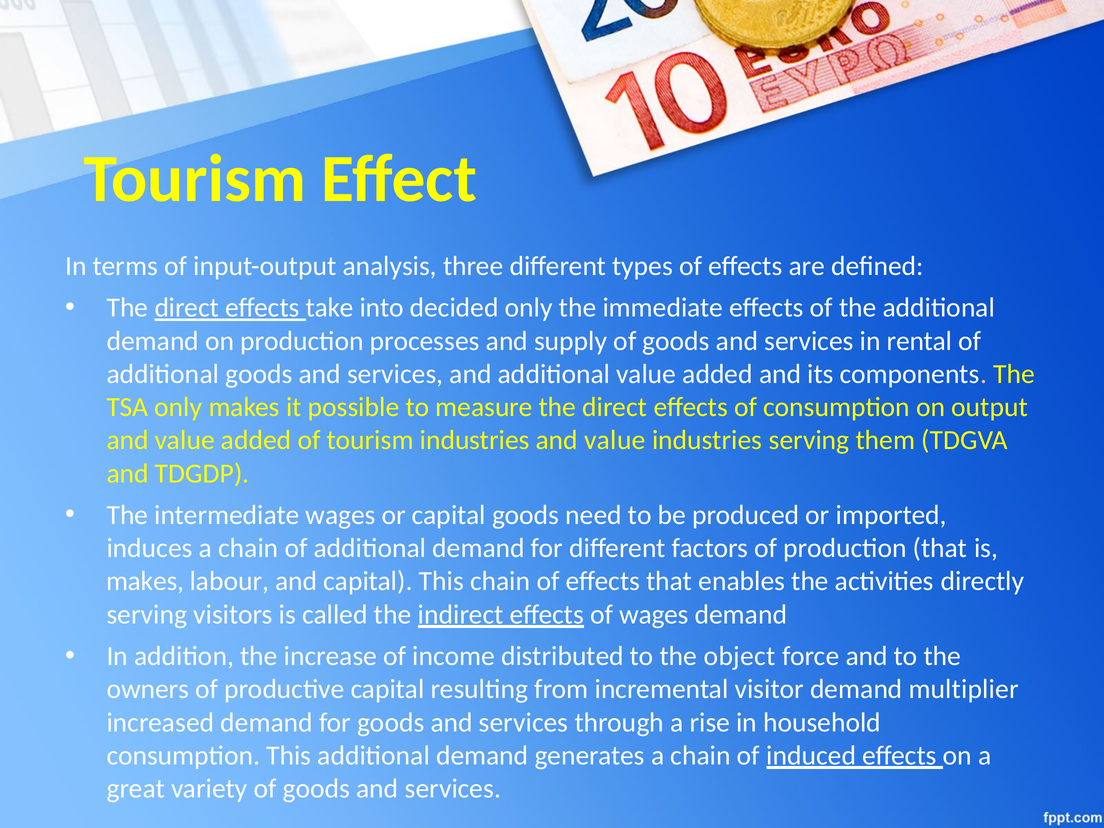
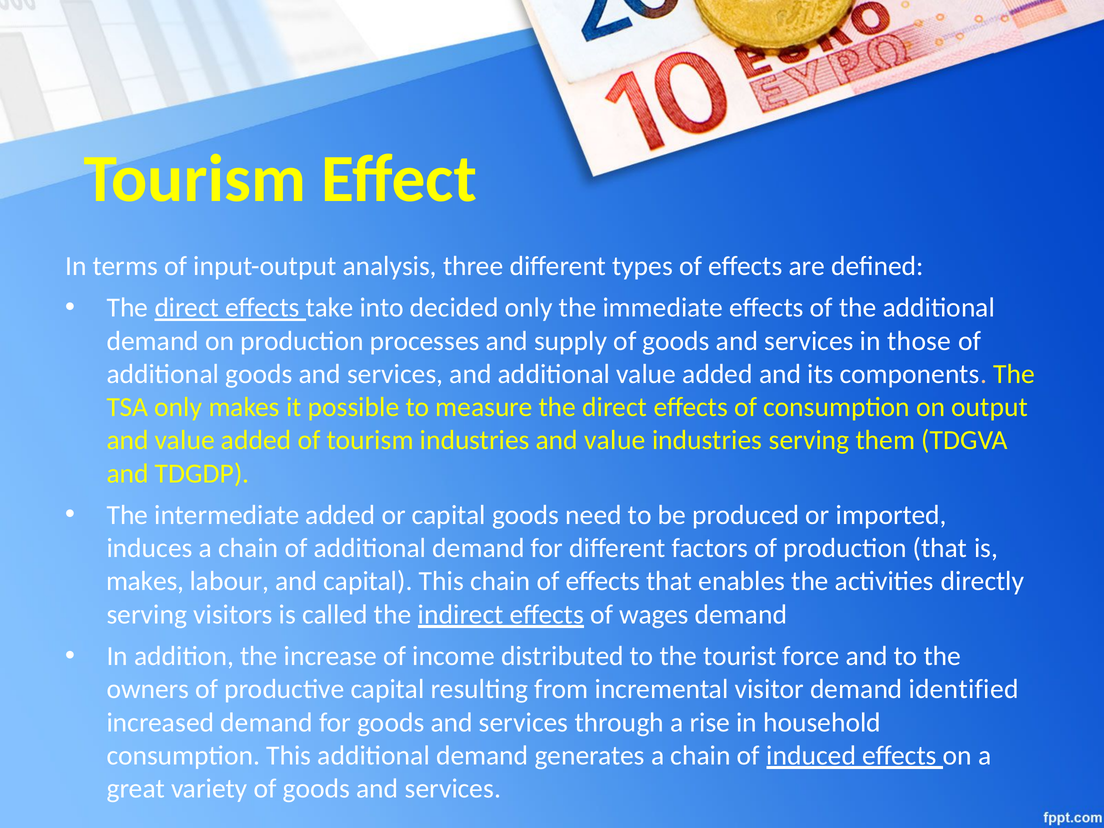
rental: rental -> those
intermediate wages: wages -> added
object: object -> tourist
multiplier: multiplier -> identified
